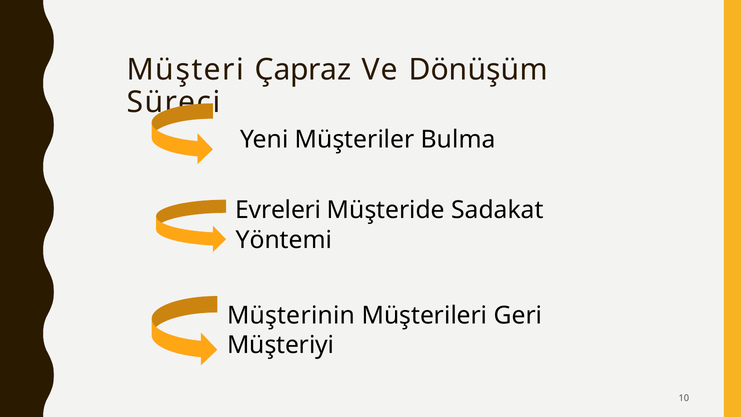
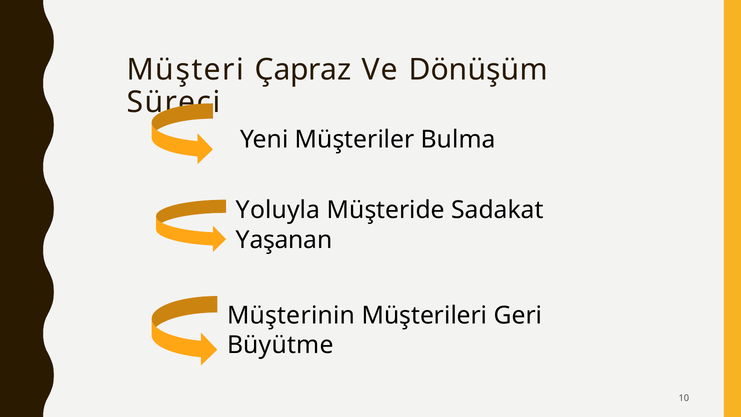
Evreleri: Evreleri -> Yoluyla
Yöntemi: Yöntemi -> Yaşanan
Müşteriyi: Müşteriyi -> Büyütme
